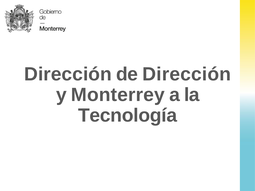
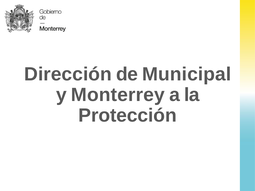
de Dirección: Dirección -> Municipal
Tecnología: Tecnología -> Protección
